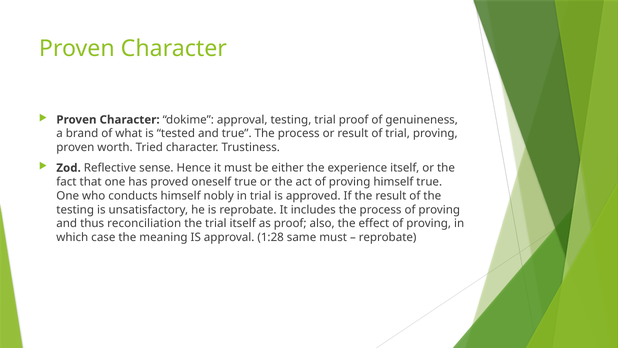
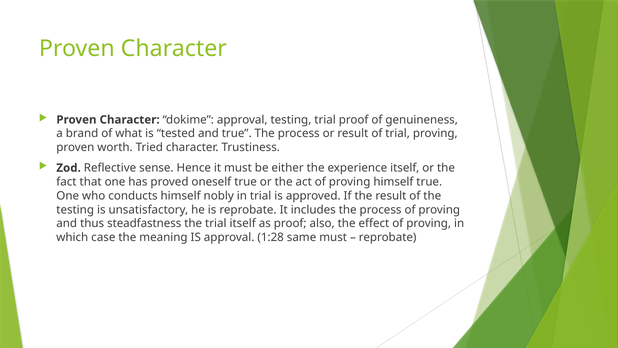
reconciliation: reconciliation -> steadfastness
